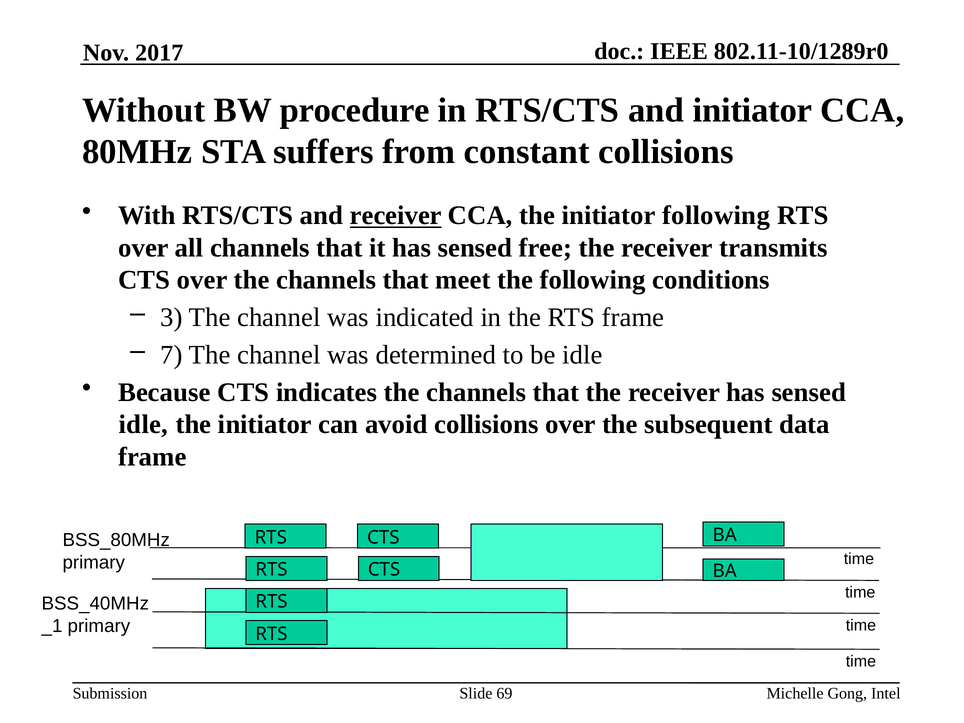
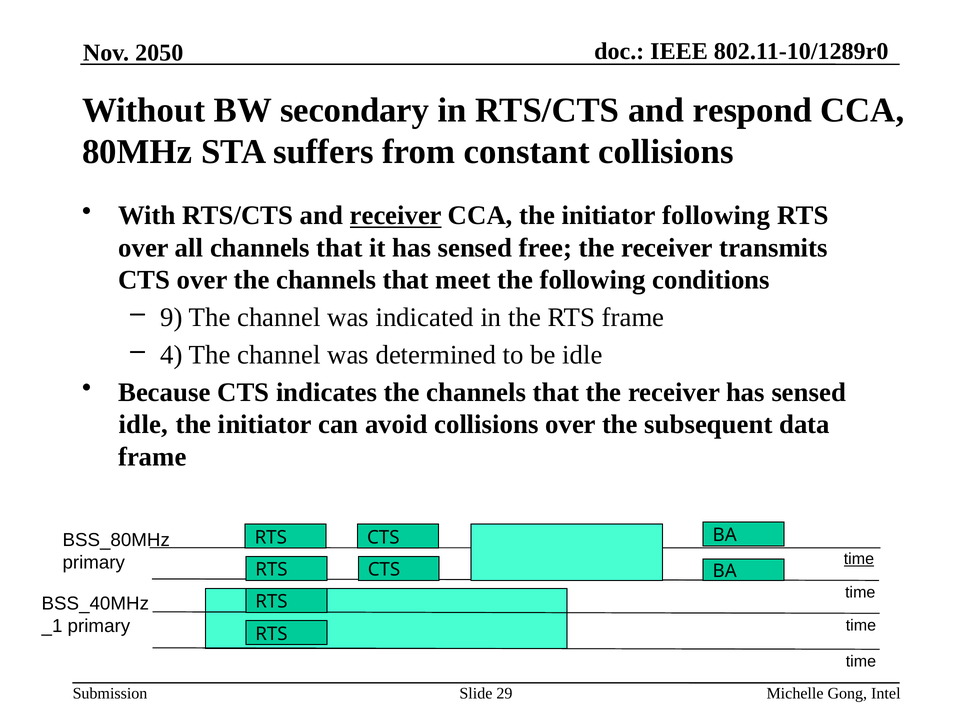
2017: 2017 -> 2050
procedure: procedure -> secondary
and initiator: initiator -> respond
3: 3 -> 9
7: 7 -> 4
time at (859, 559) underline: none -> present
69: 69 -> 29
